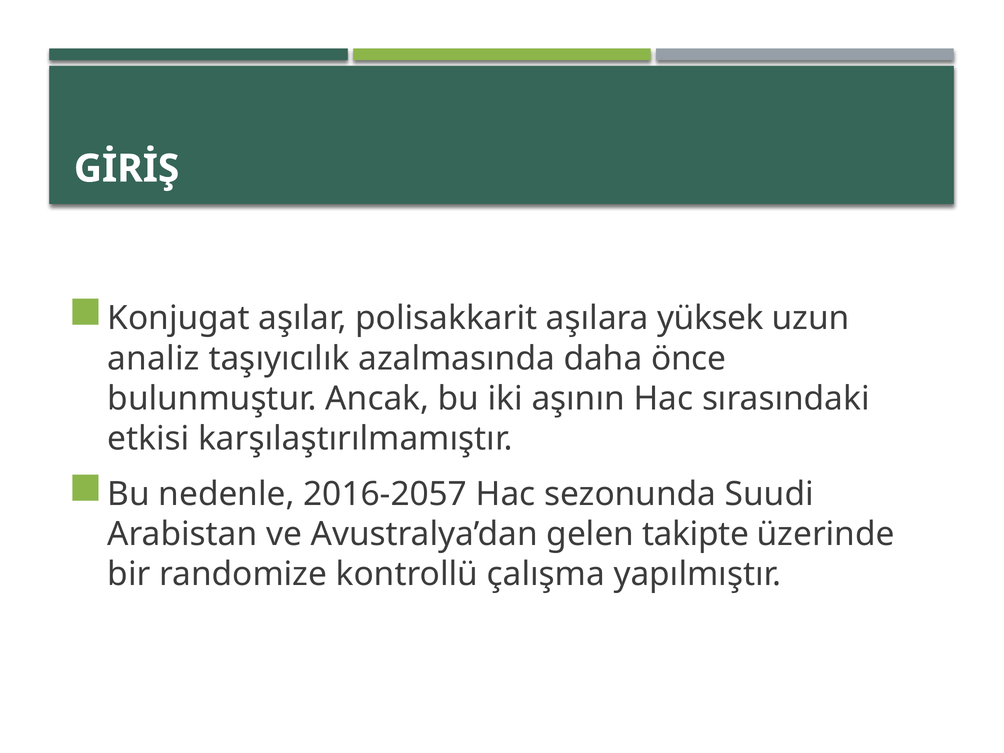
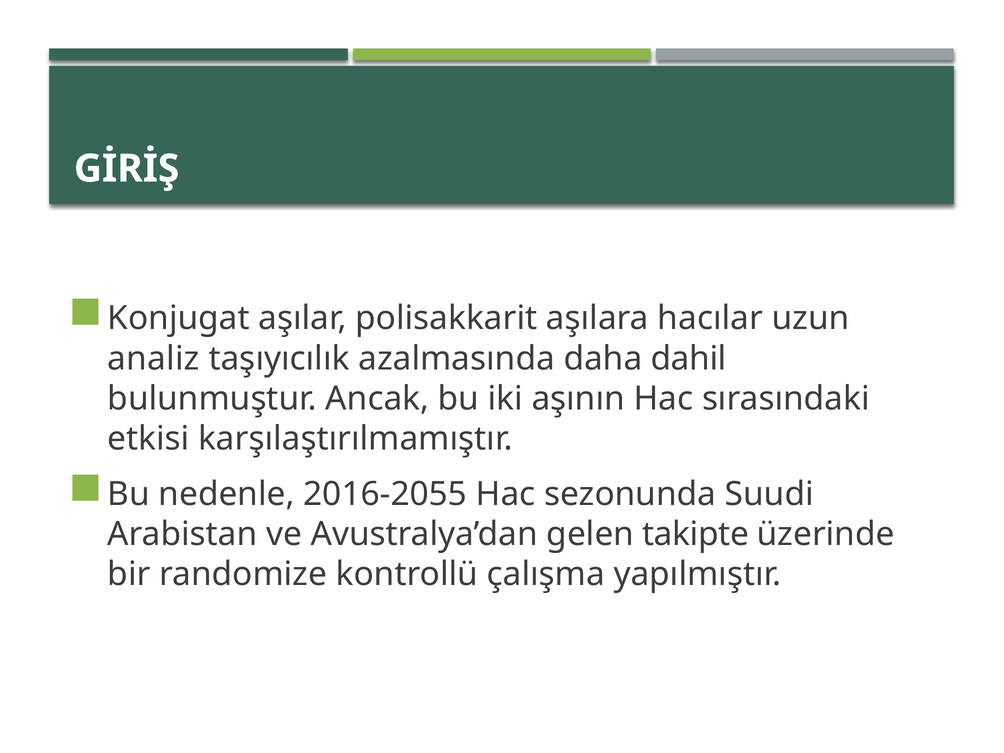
yüksek: yüksek -> hacılar
önce: önce -> dahil
2016-2057: 2016-2057 -> 2016-2055
